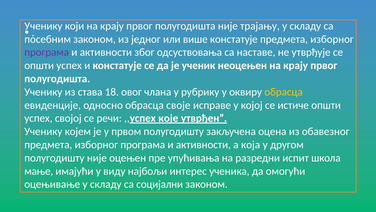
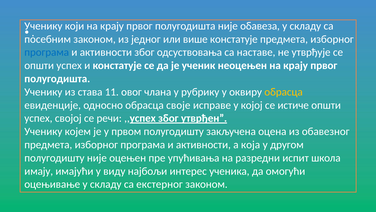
трајању: трајању -> обавеза
програма at (47, 52) colour: purple -> blue
18: 18 -> 11
,,успех које: које -> због
мање: мање -> имају
социјални: социјални -> екстерног
